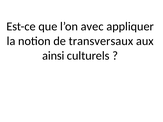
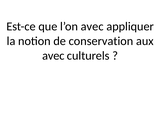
transversaux: transversaux -> conservation
ainsi at (53, 56): ainsi -> avec
